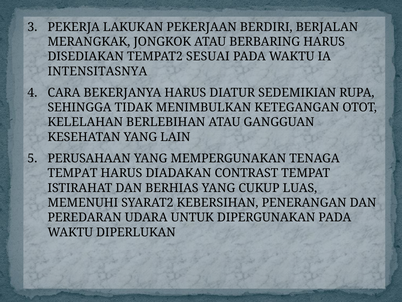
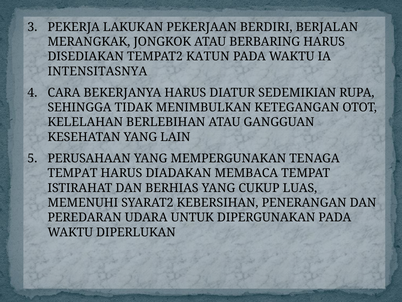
SESUAI: SESUAI -> KATUN
CONTRAST: CONTRAST -> MEMBACA
